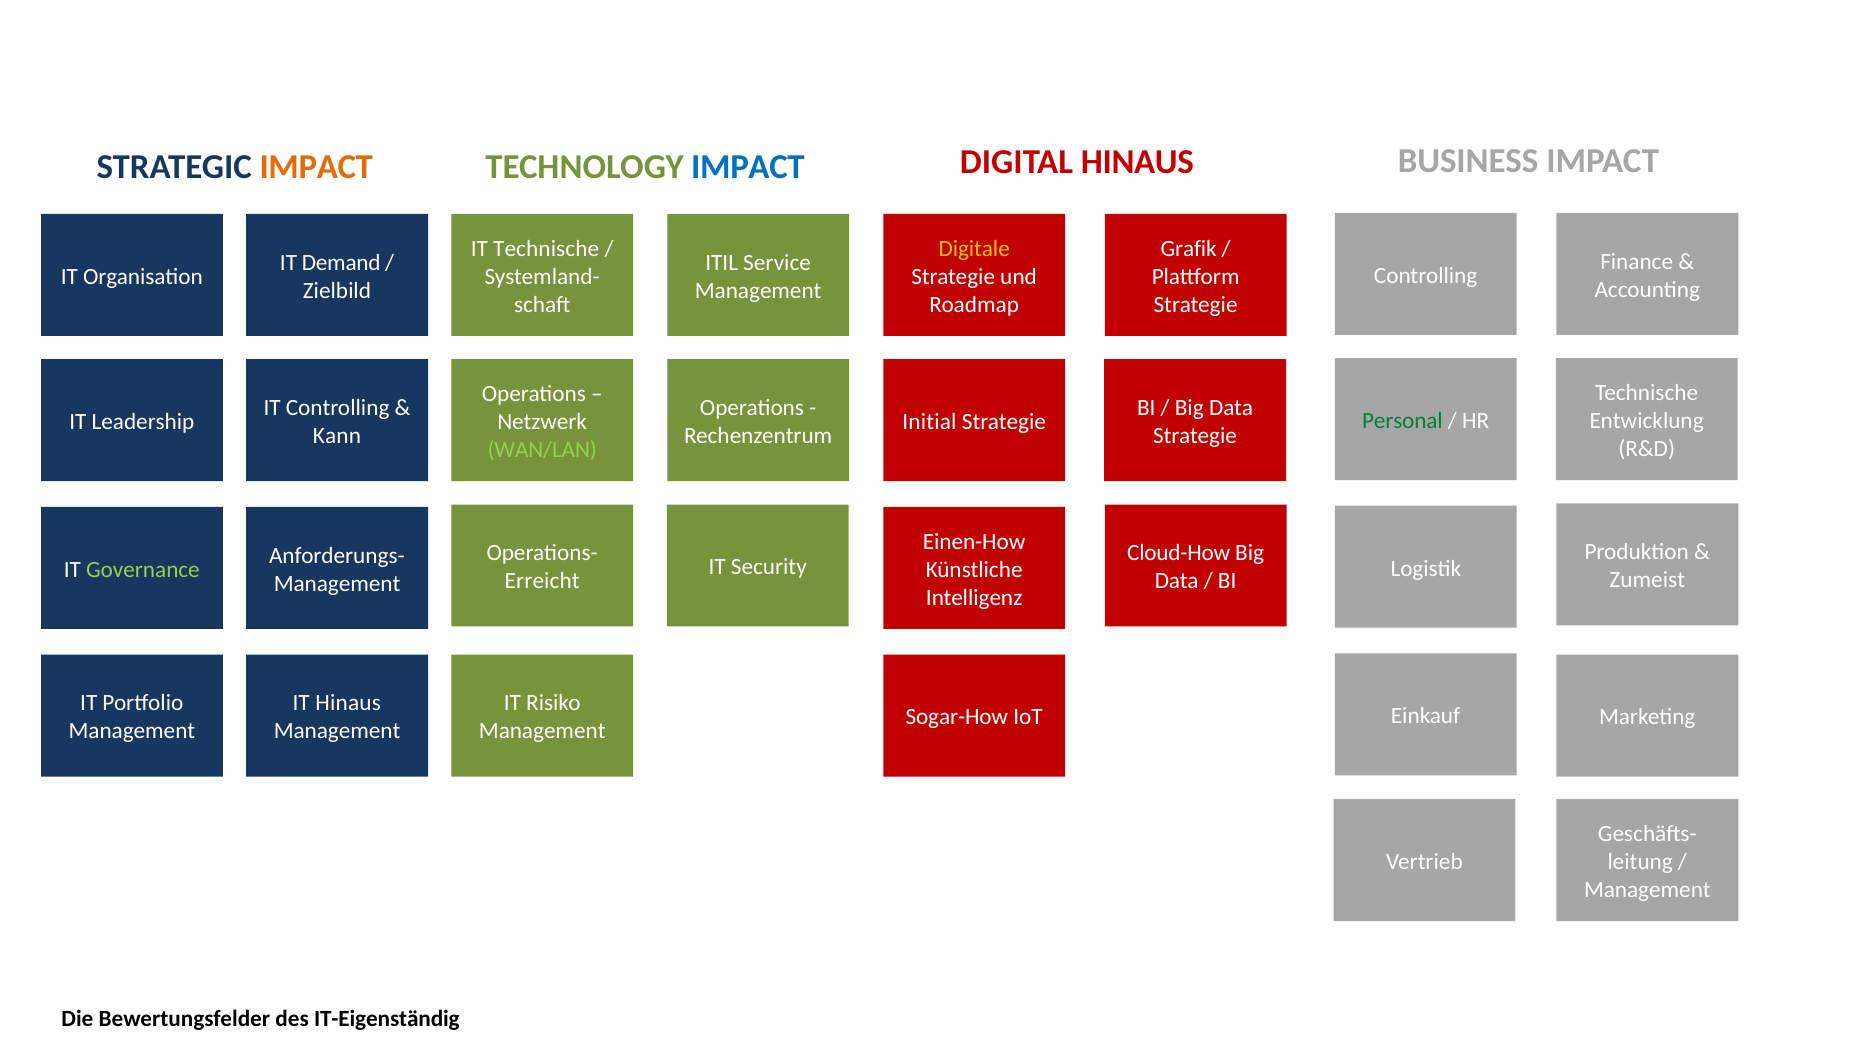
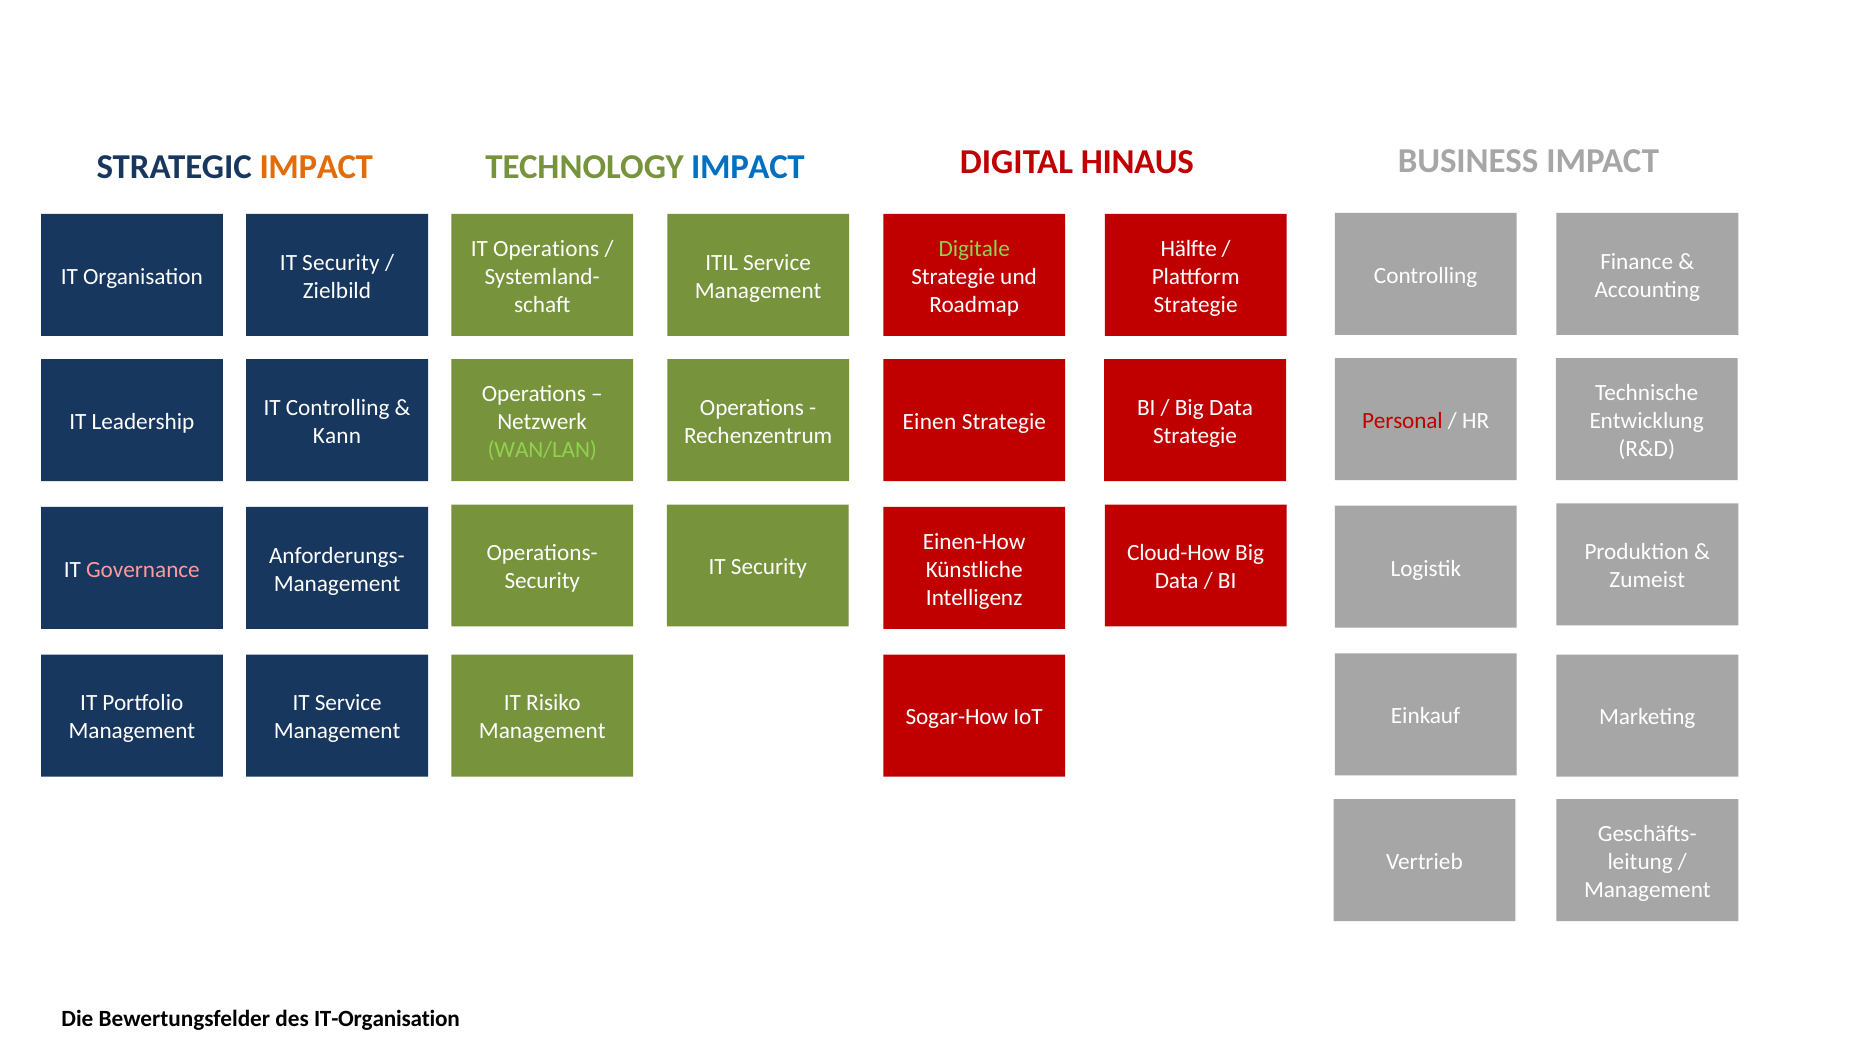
IT Technische: Technische -> Operations
Digitale colour: yellow -> light green
Grafik: Grafik -> Hälfte
Demand at (341, 263): Demand -> Security
Personal colour: green -> red
Initial: Initial -> Einen
Governance colour: light green -> pink
Erreicht at (542, 581): Erreicht -> Security
IT Hinaus: Hinaus -> Service
IT-Eigenständig: IT-Eigenständig -> IT-Organisation
